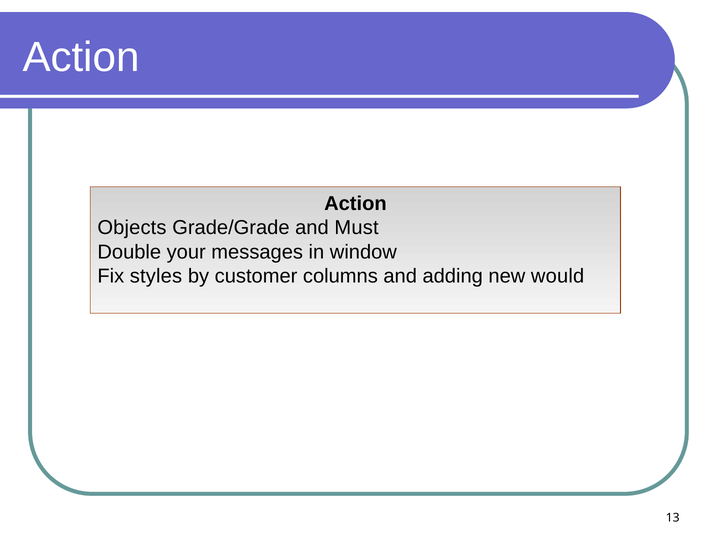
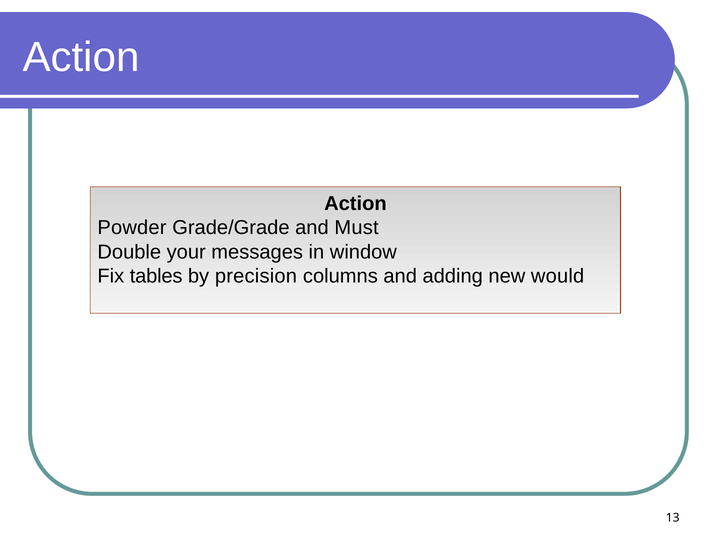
Objects: Objects -> Powder
styles: styles -> tables
customer: customer -> precision
